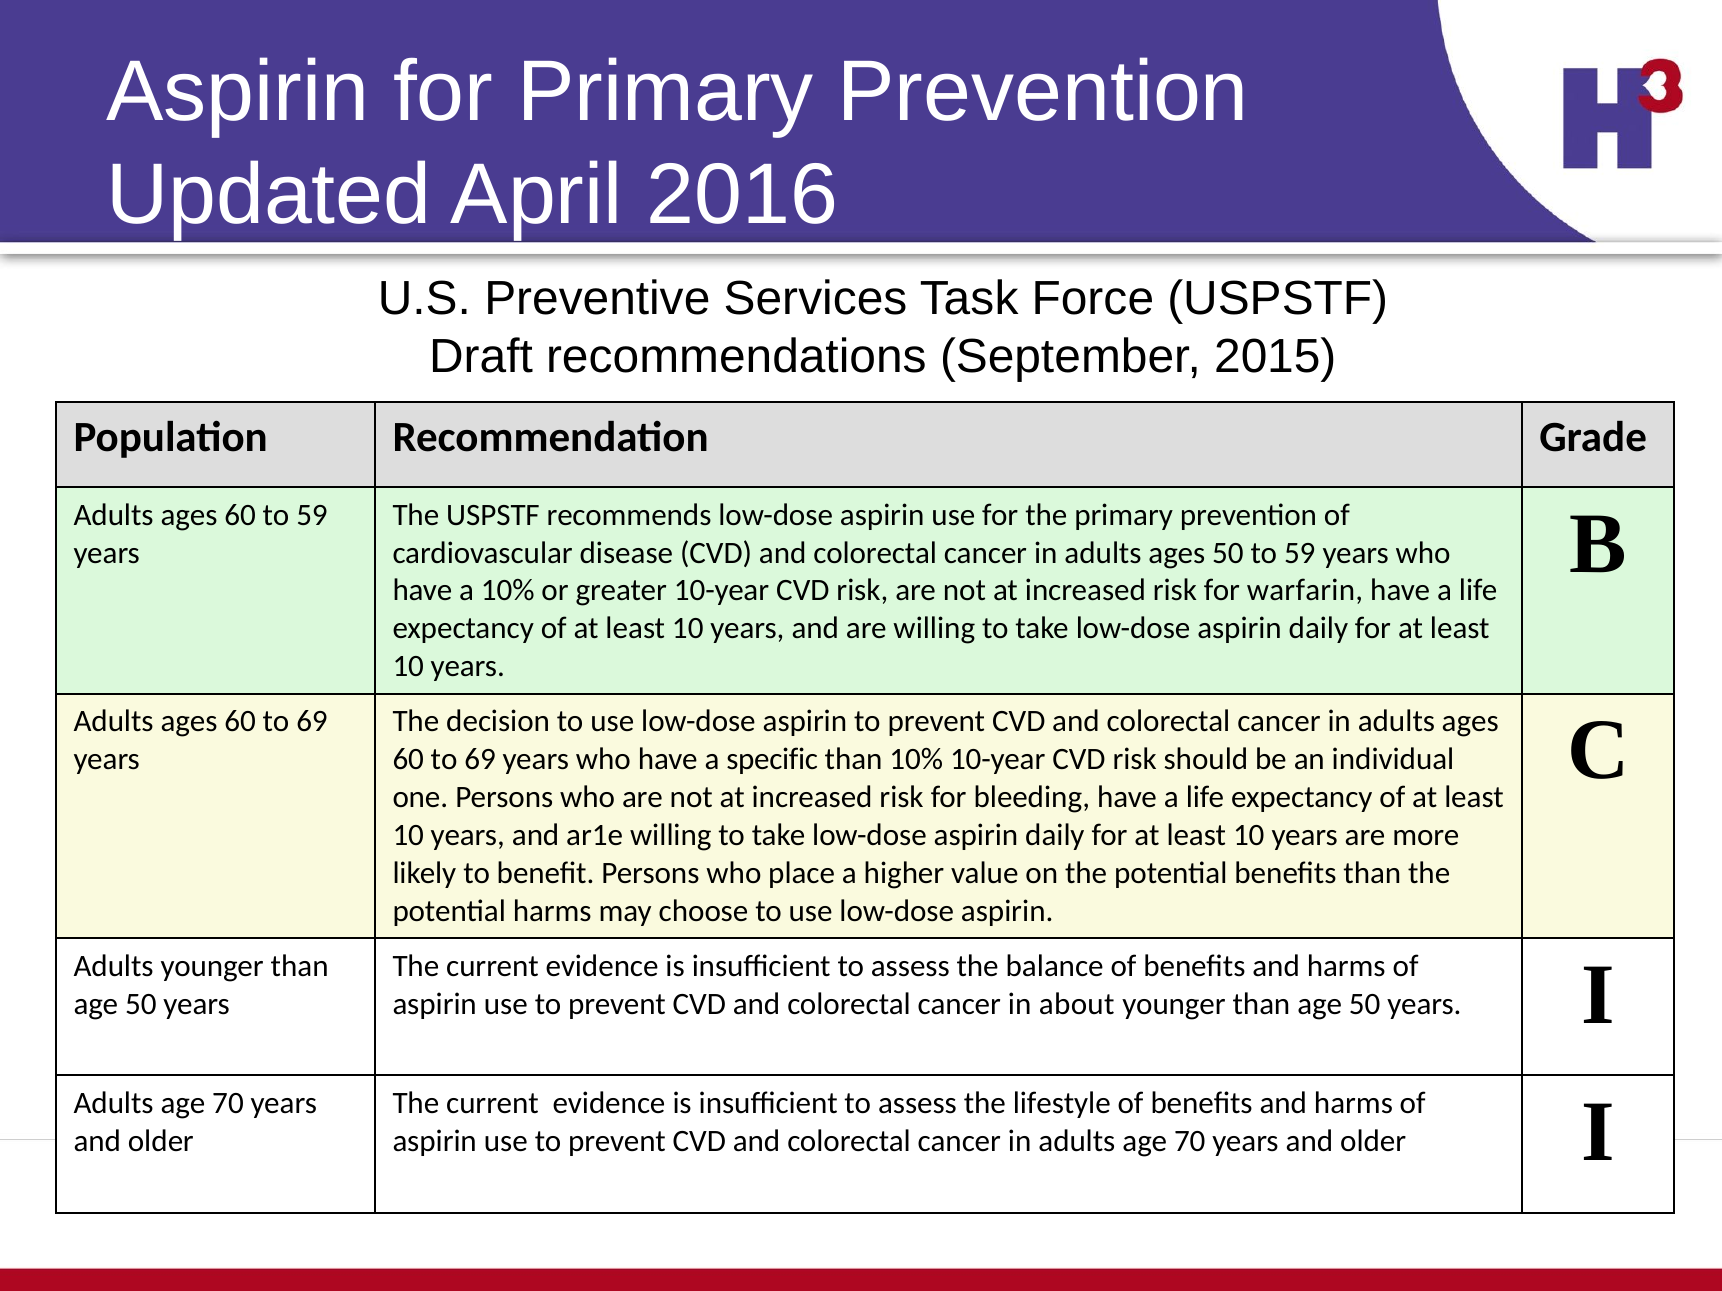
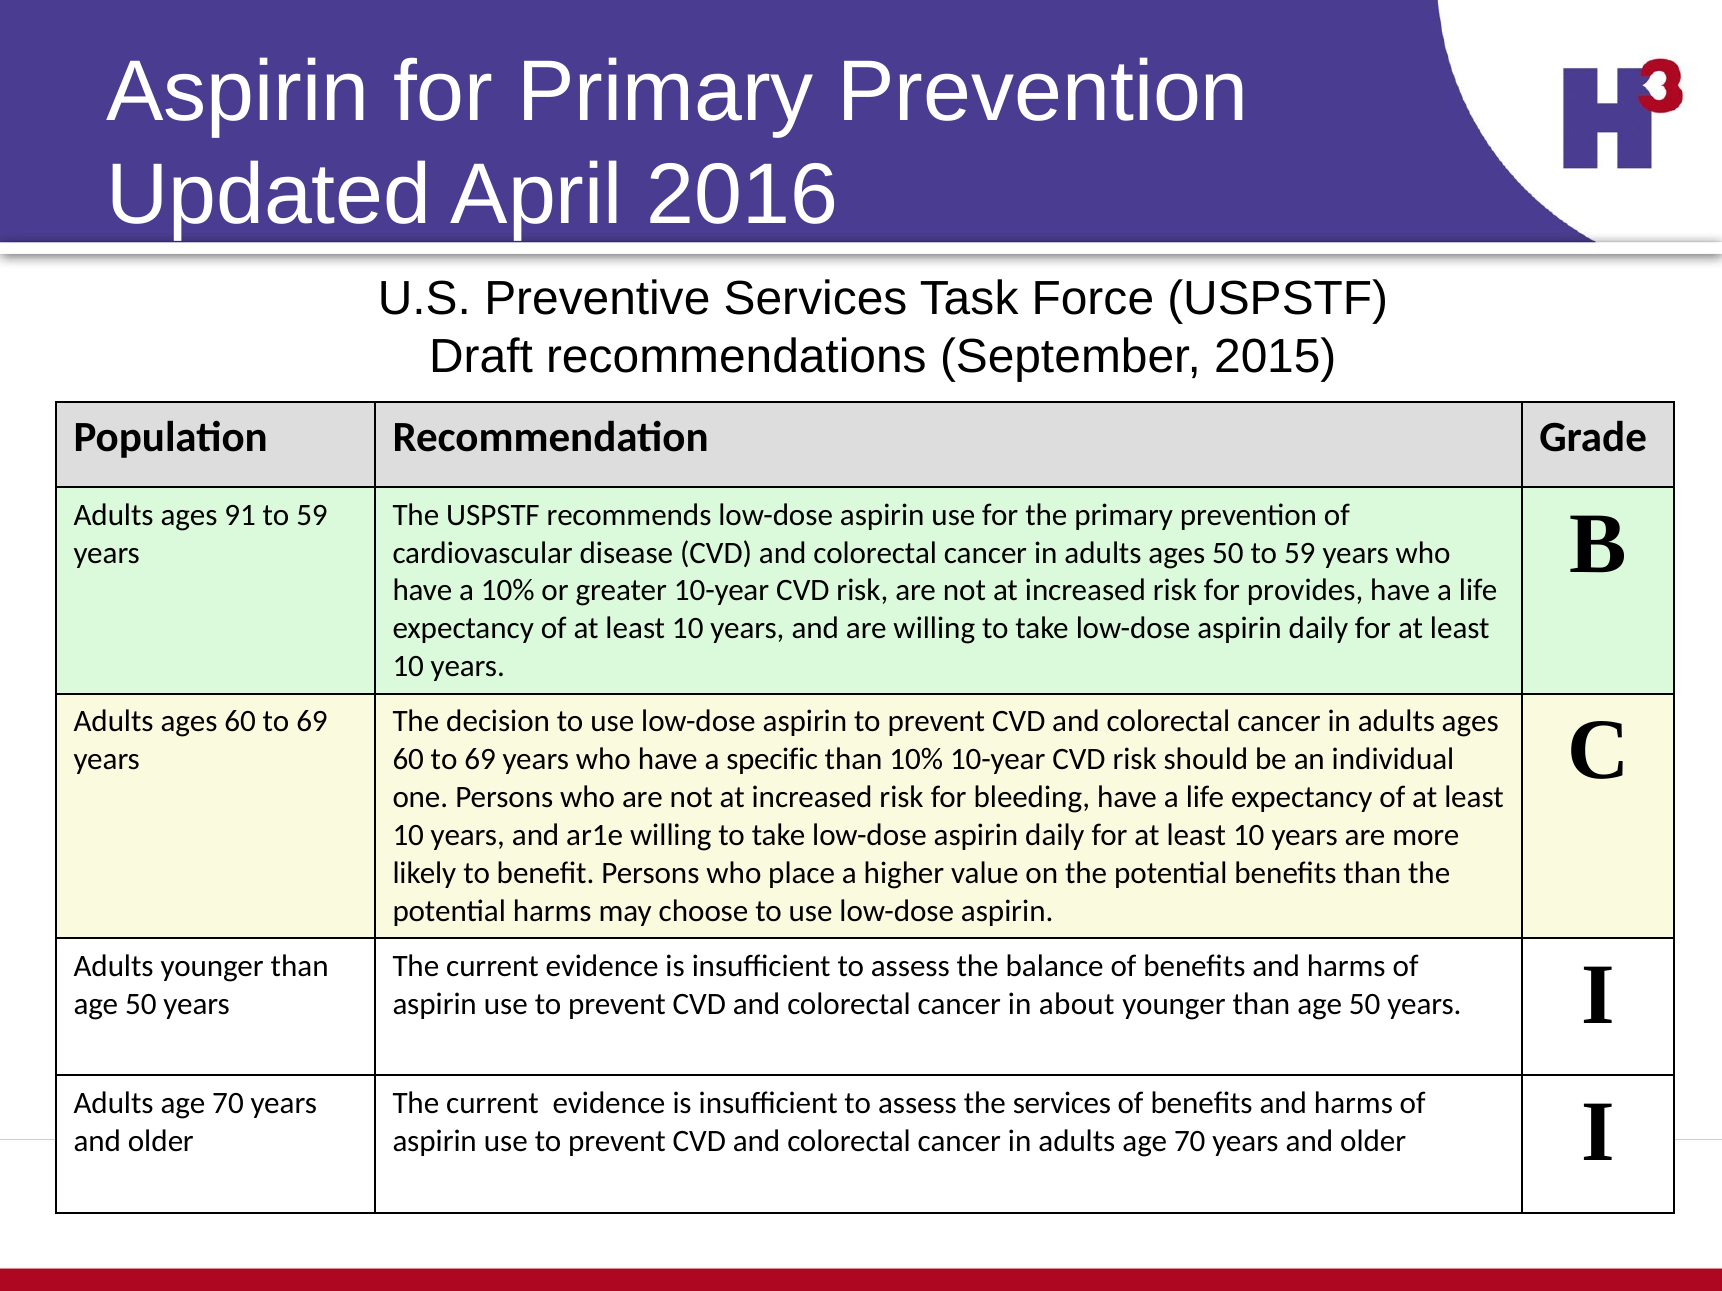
60 at (240, 515): 60 -> 91
warfarin: warfarin -> provides
the lifestyle: lifestyle -> services
